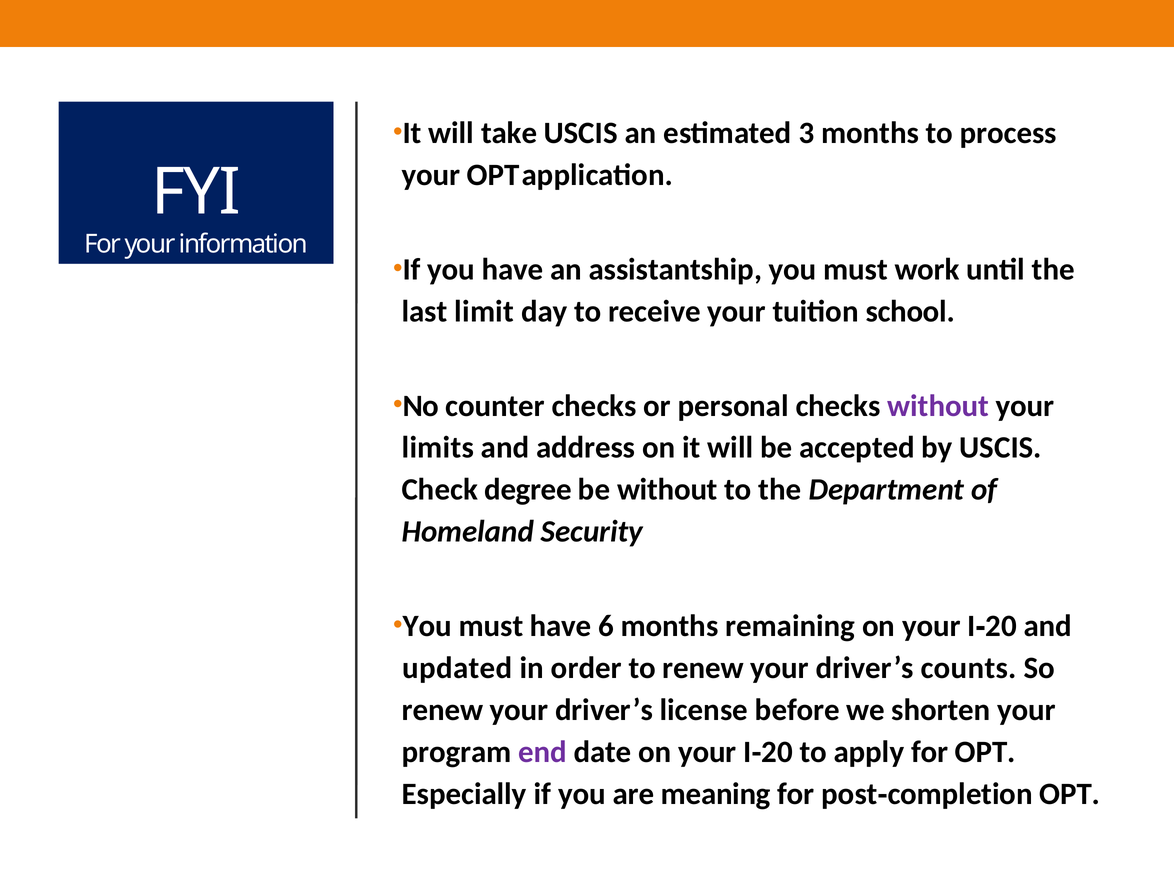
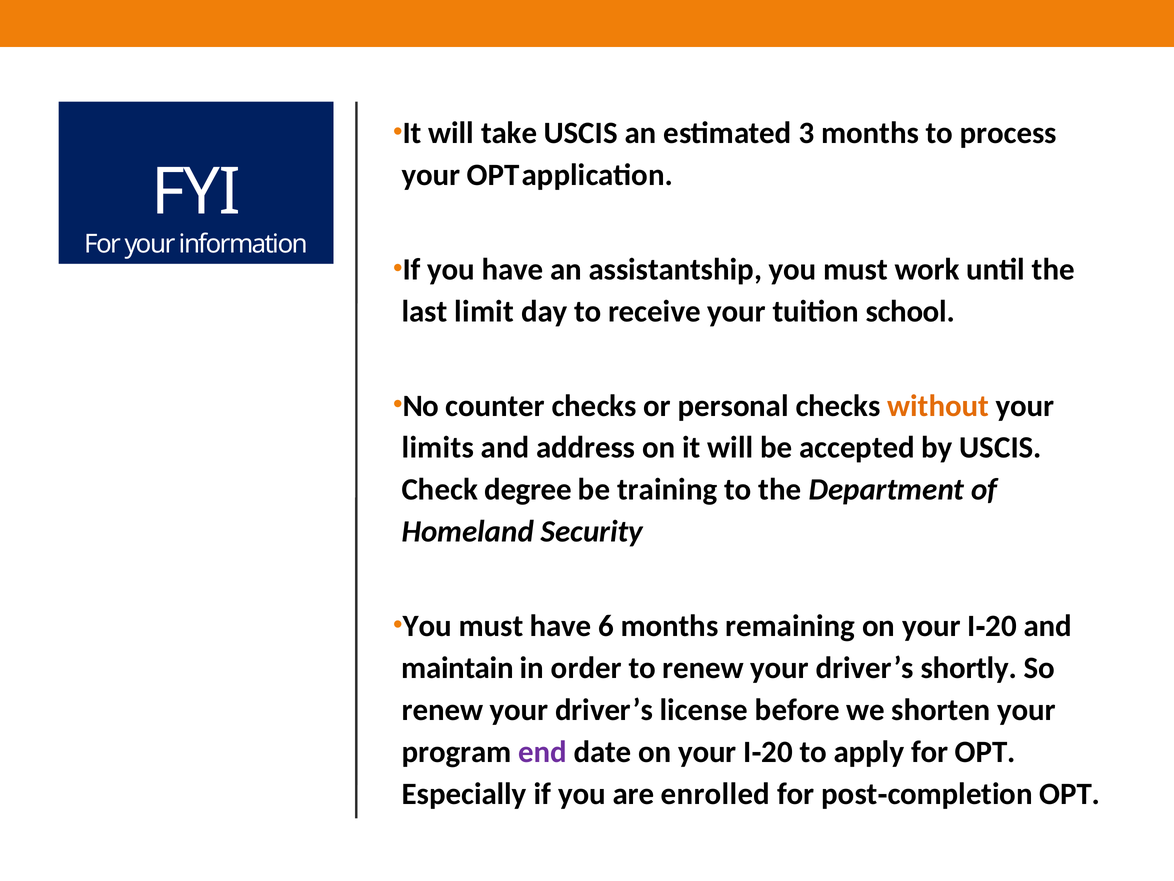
without at (938, 406) colour: purple -> orange
be without: without -> training
updated: updated -> maintain
counts: counts -> shortly
meaning: meaning -> enrolled
